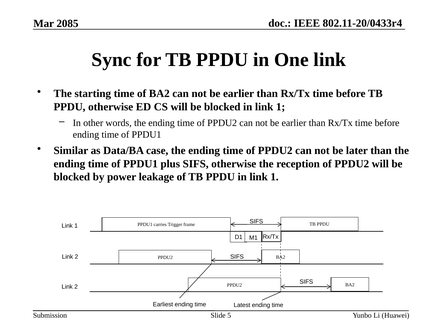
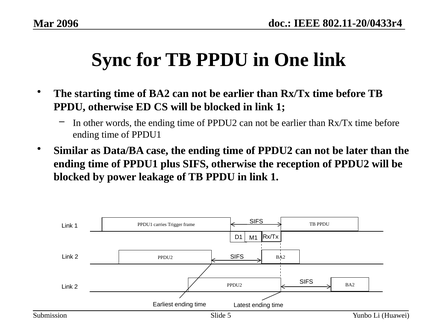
2085: 2085 -> 2096
